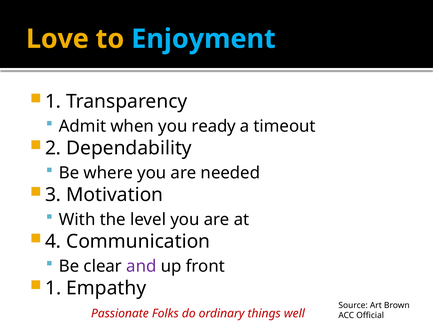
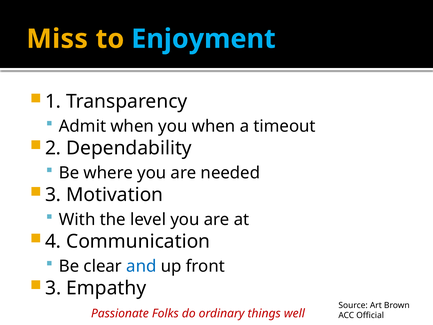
Love: Love -> Miss
you ready: ready -> when
and colour: purple -> blue
1 at (53, 288): 1 -> 3
